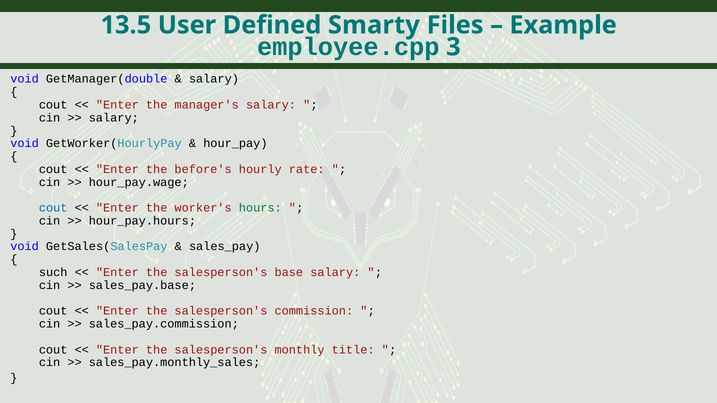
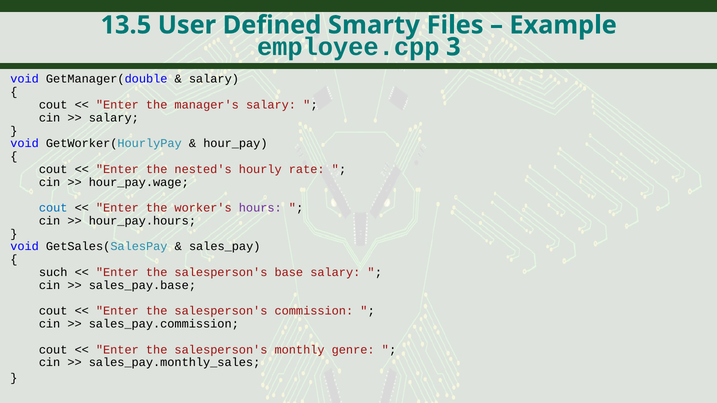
before's: before's -> nested's
hours colour: green -> purple
title: title -> genre
